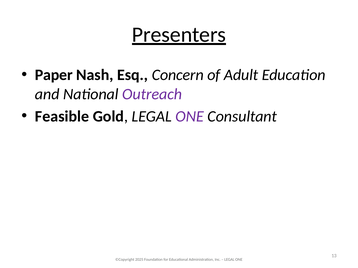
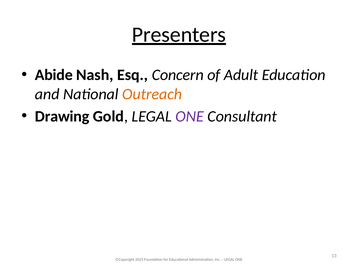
Paper: Paper -> Abide
Outreach colour: purple -> orange
Feasible: Feasible -> Drawing
